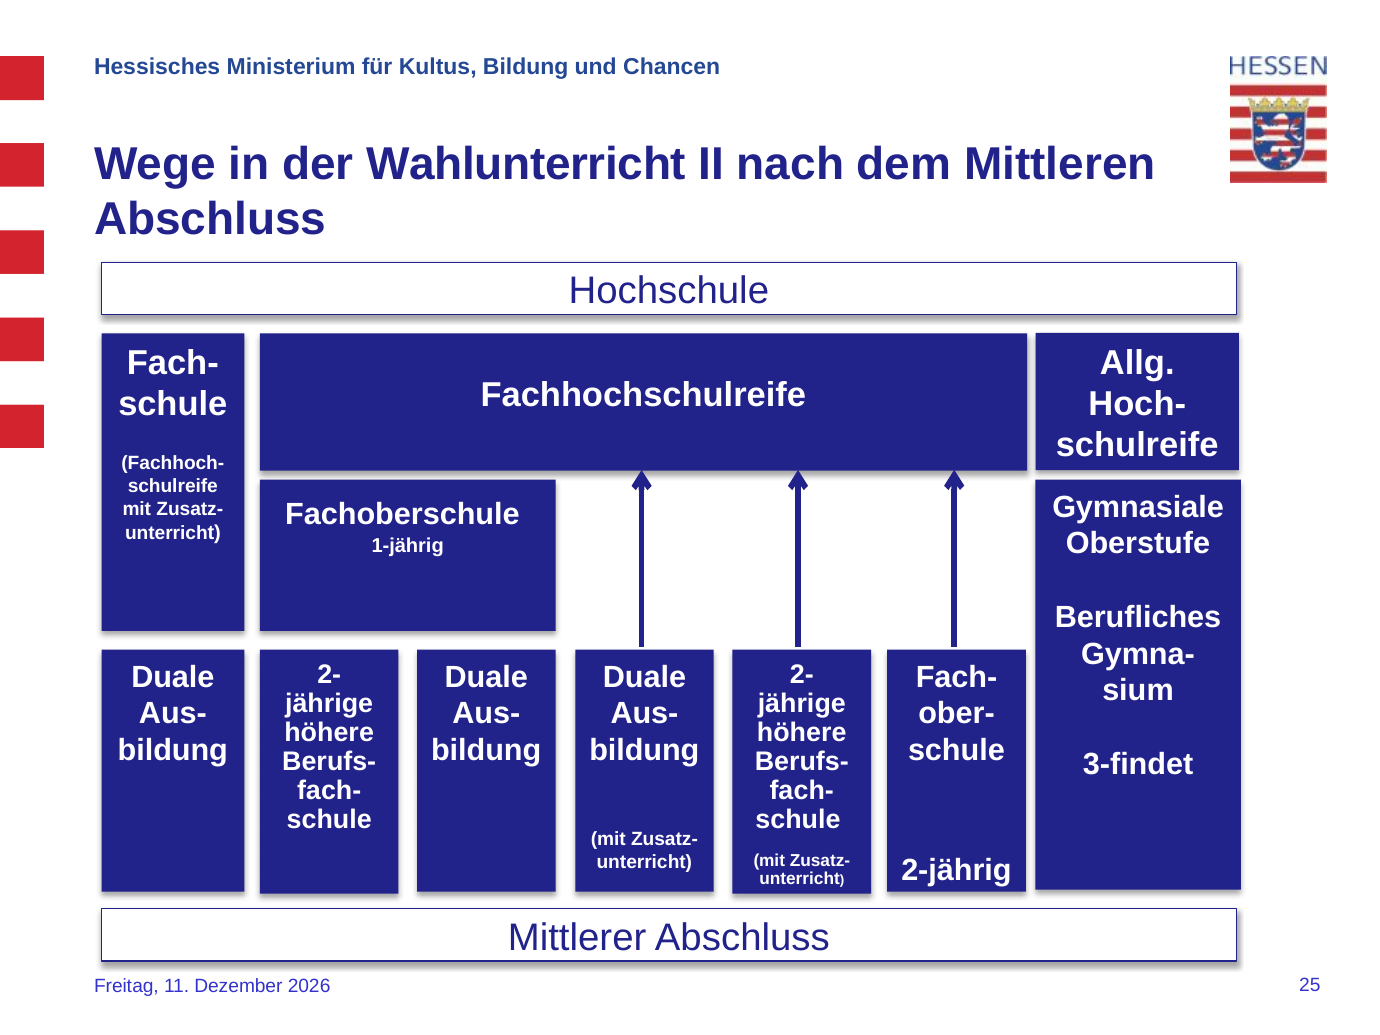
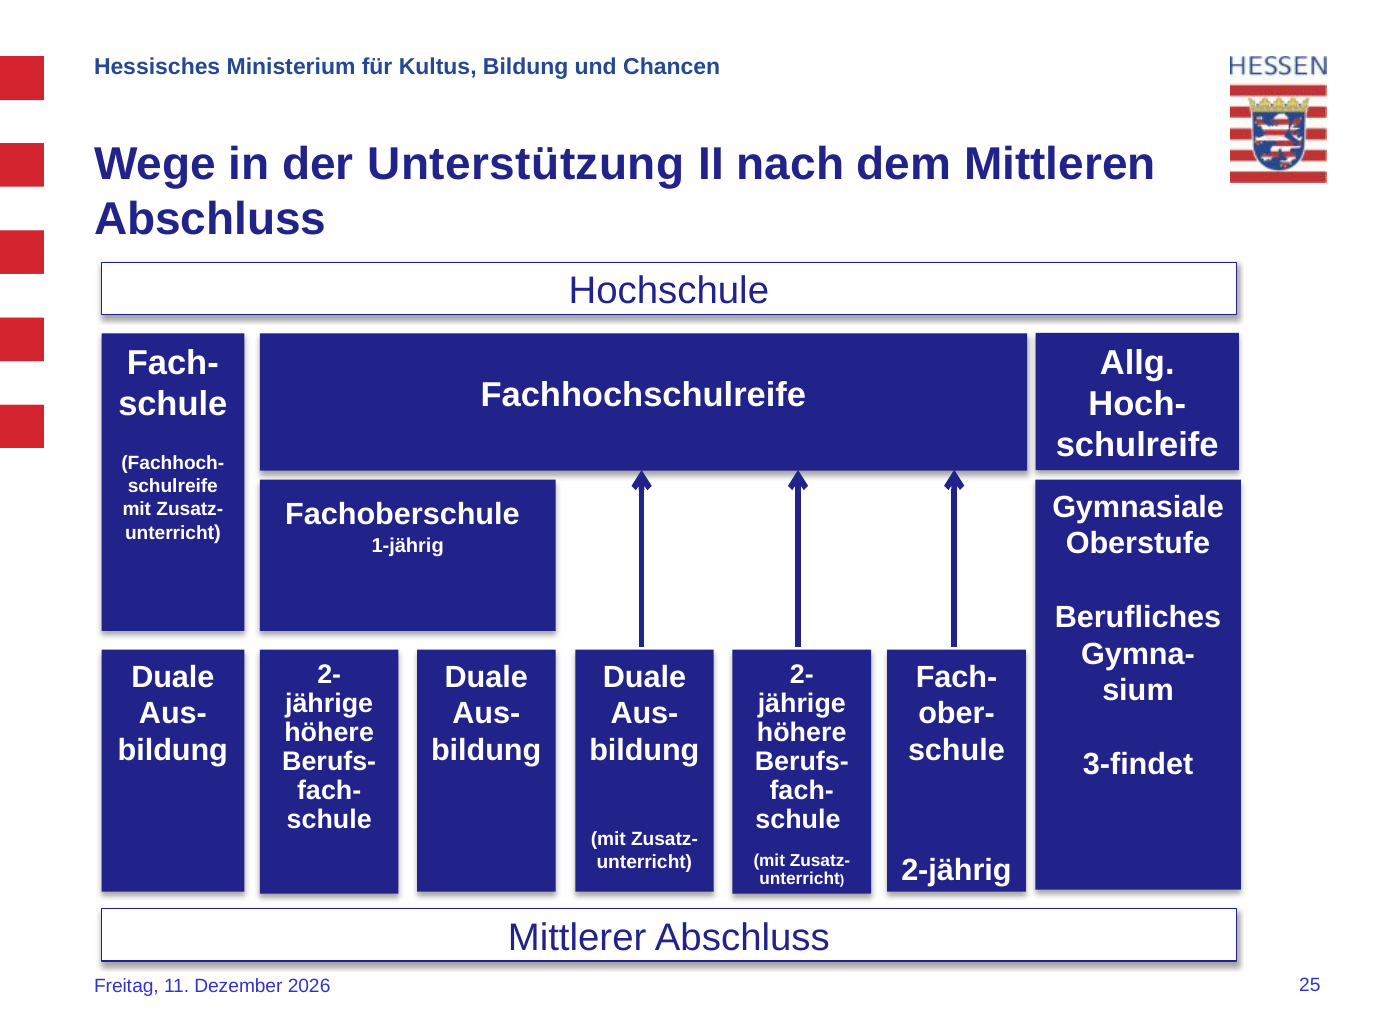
Wahlunterricht: Wahlunterricht -> Unterstützung
